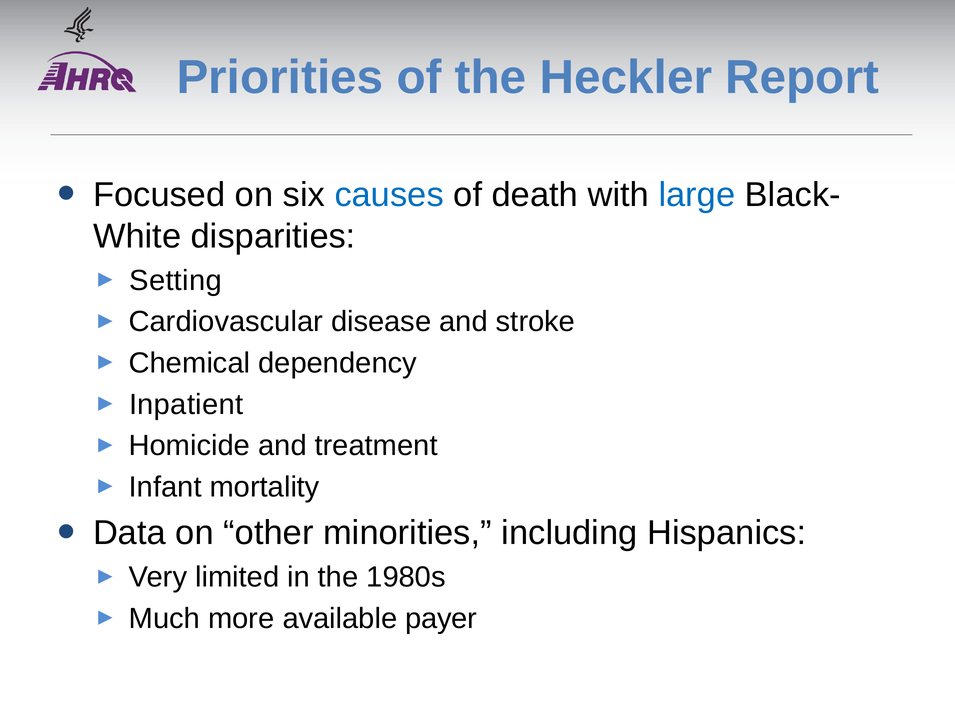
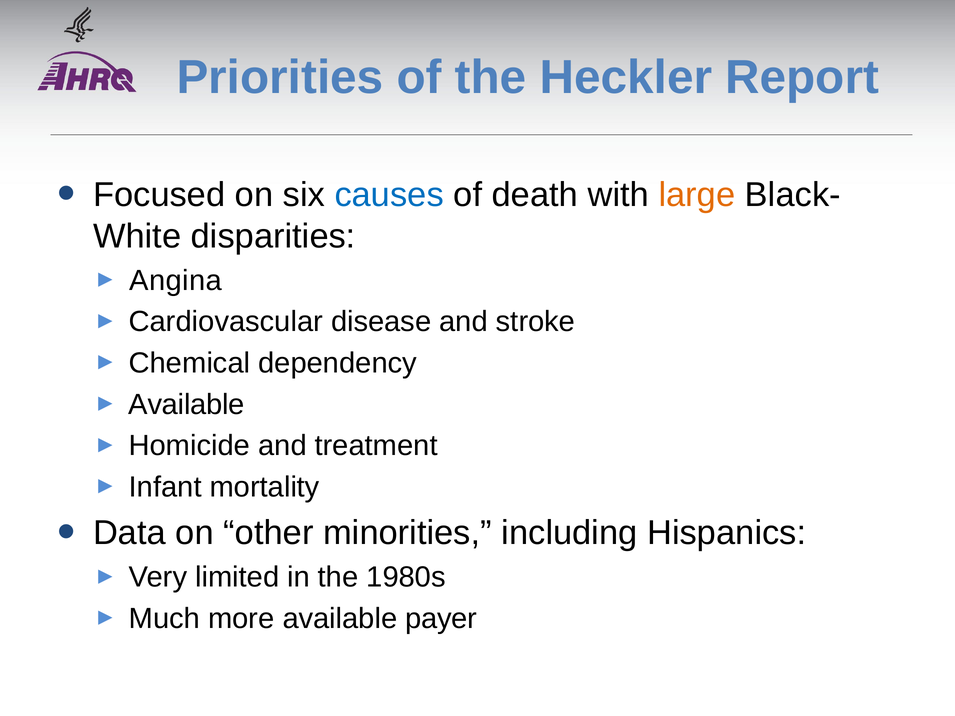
large colour: blue -> orange
Setting: Setting -> Angina
Inpatient at (186, 405): Inpatient -> Available
